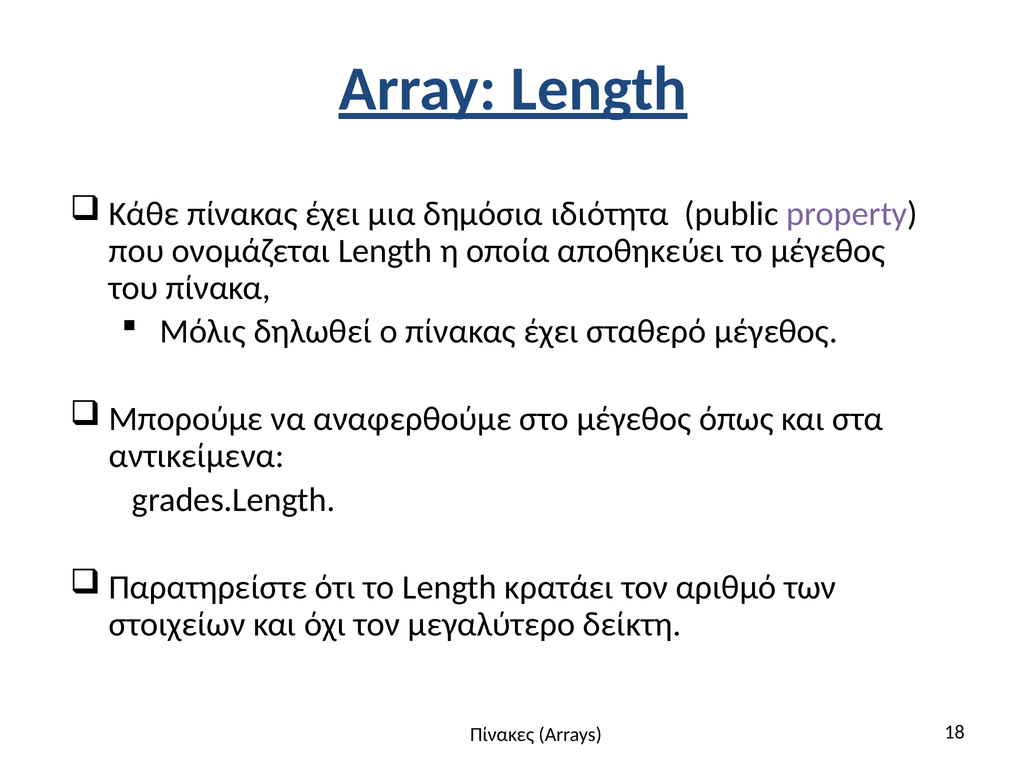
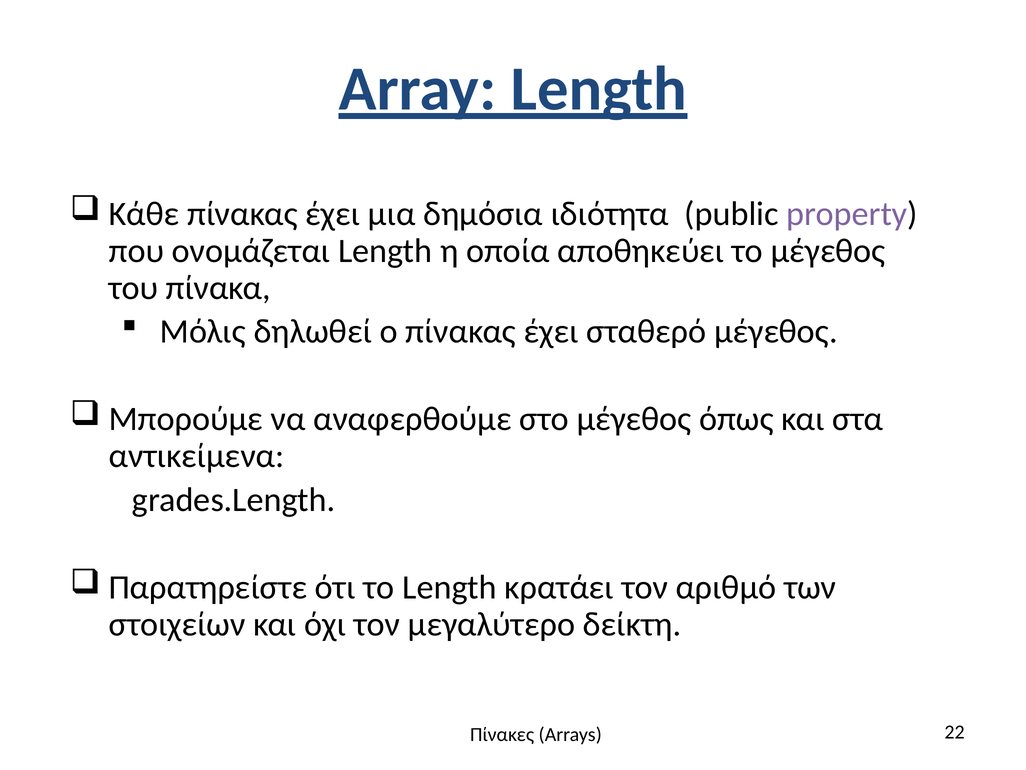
18: 18 -> 22
